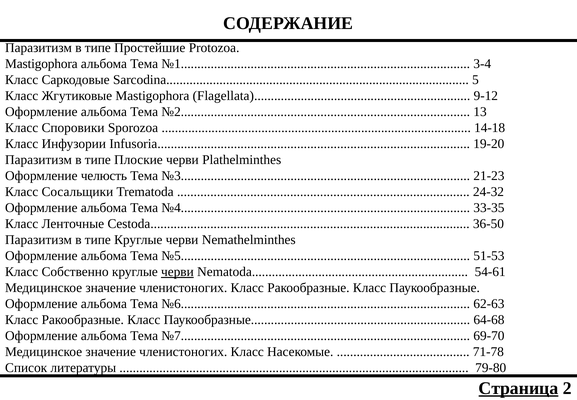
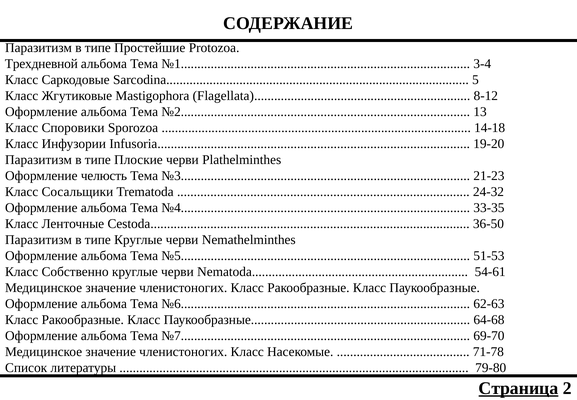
Mastigophora at (41, 64): Mastigophora -> Трехдневной
9-12: 9-12 -> 8-12
черви at (177, 271) underline: present -> none
